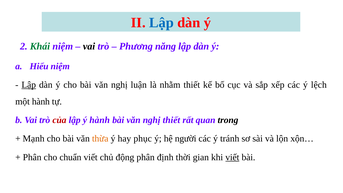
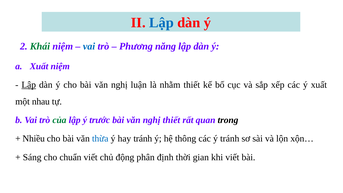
vai at (89, 46) colour: black -> blue
Hiểu at (39, 66): Hiểu -> Xuất
ý lệch: lệch -> xuất
một hành: hành -> nhau
của colour: red -> green
ý hành: hành -> trước
Mạnh: Mạnh -> Nhiều
thừa colour: orange -> blue
hay phục: phục -> tránh
người: người -> thông
Phân at (32, 157): Phân -> Sáng
viết at (232, 157) underline: present -> none
